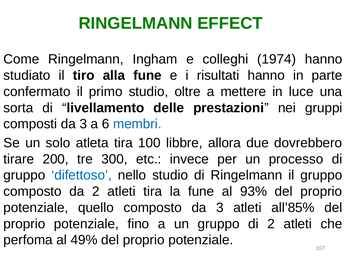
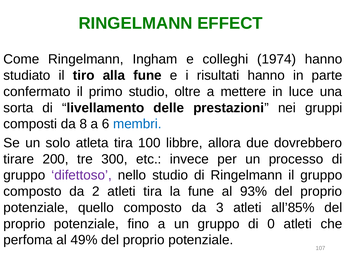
composti da 3: 3 -> 8
difettoso colour: blue -> purple
di 2: 2 -> 0
